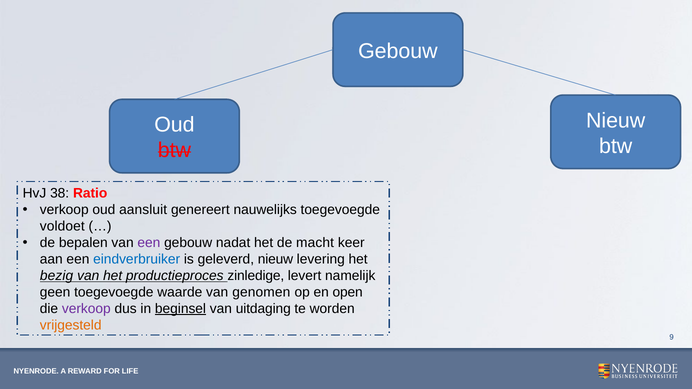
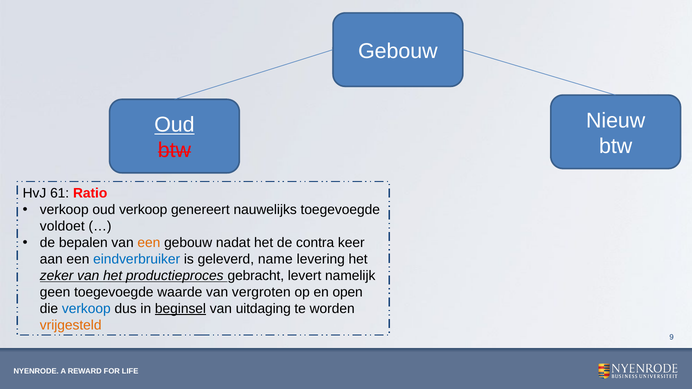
Oud at (174, 125) underline: none -> present
38: 38 -> 61
oud aansluit: aansluit -> verkoop
een at (149, 243) colour: purple -> orange
macht: macht -> contra
geleverd nieuw: nieuw -> name
bezig: bezig -> zeker
zinledige: zinledige -> gebracht
genomen: genomen -> vergroten
verkoop at (86, 309) colour: purple -> blue
